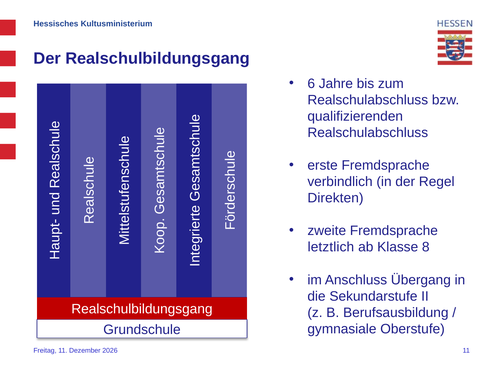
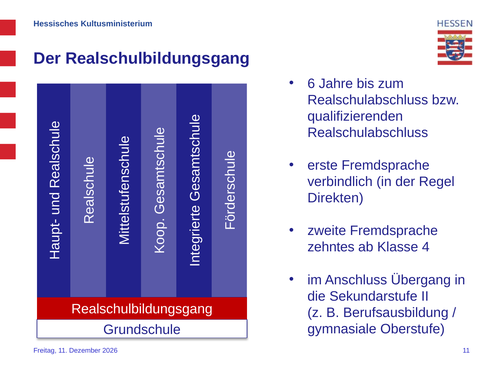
letztlich: letztlich -> zehntes
8: 8 -> 4
